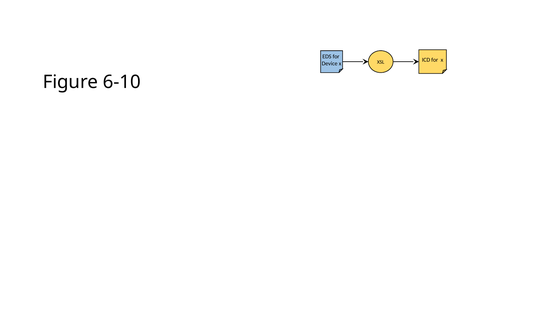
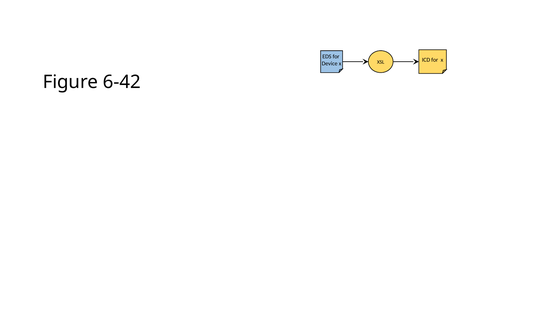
6-10: 6-10 -> 6-42
